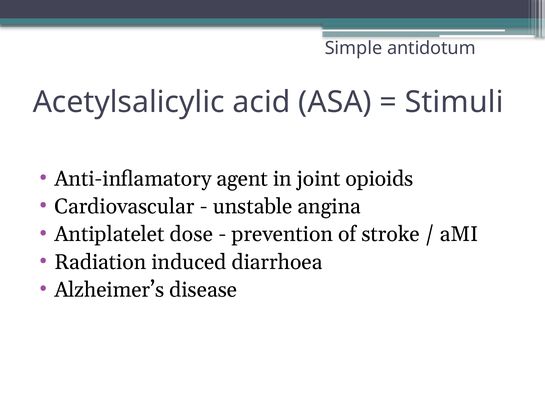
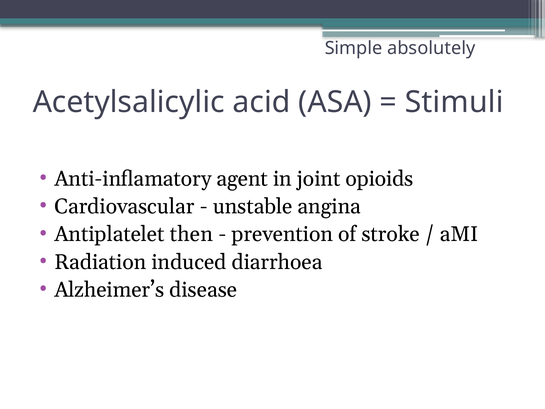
antidotum: antidotum -> absolutely
dose: dose -> then
